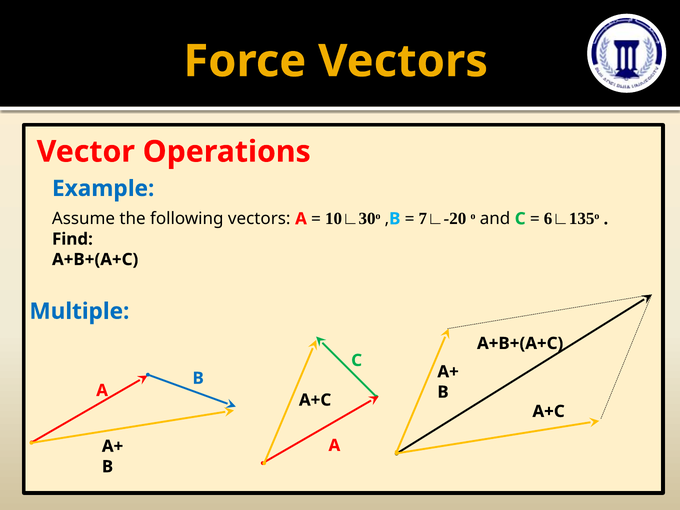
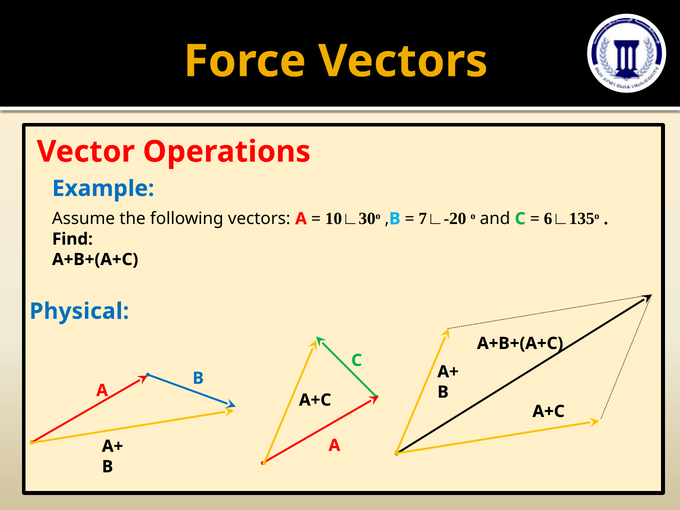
Multiple: Multiple -> Physical
